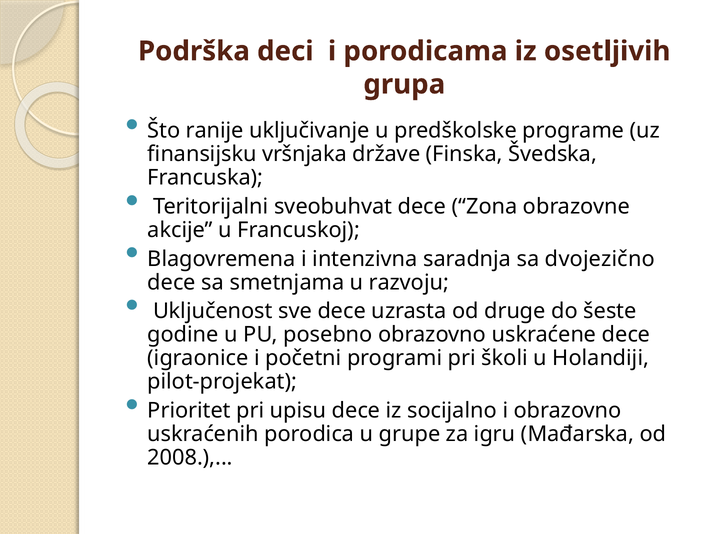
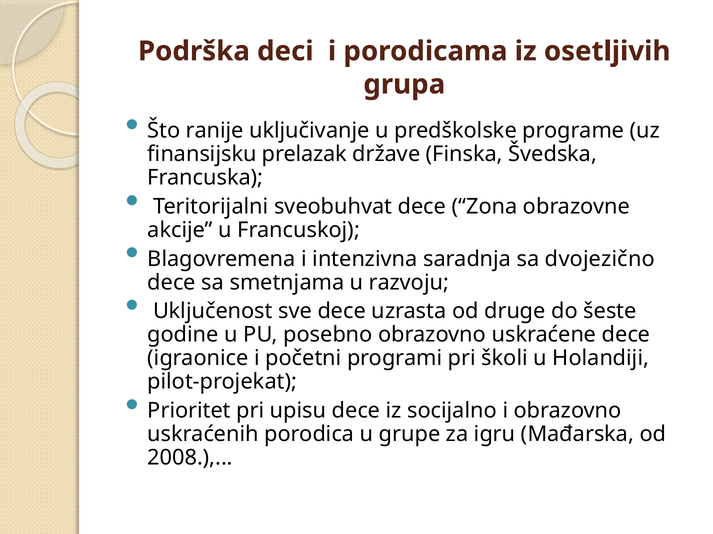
vršnjaka: vršnjaka -> prelazak
